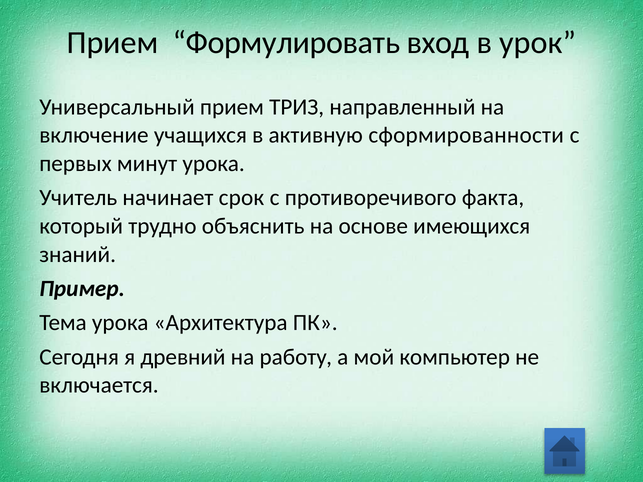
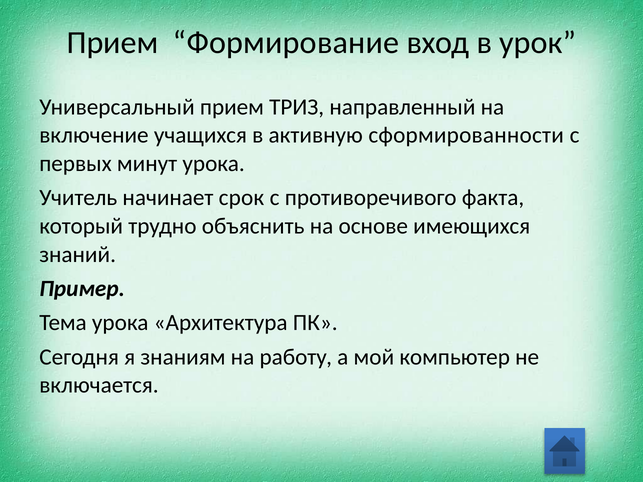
Формулировать: Формулировать -> Формирование
древний: древний -> знаниям
